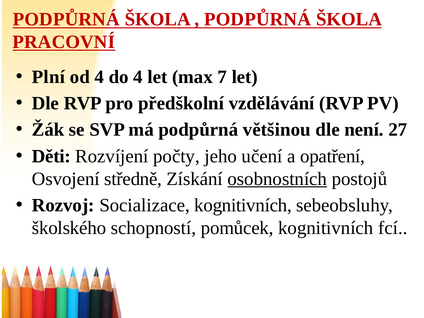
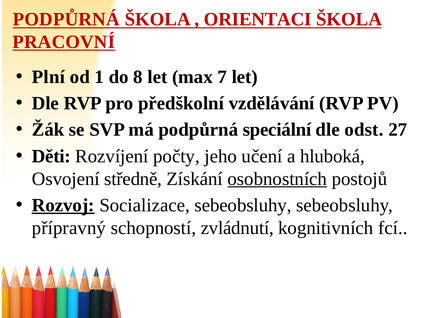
PODPŮRNÁ at (258, 19): PODPŮRNÁ -> ORIENTACI
od 4: 4 -> 1
do 4: 4 -> 8
většinou: většinou -> speciální
není: není -> odst
opatření: opatření -> hluboká
Rozvoj underline: none -> present
Socializace kognitivních: kognitivních -> sebeobsluhy
školského: školského -> přípravný
pomůcek: pomůcek -> zvládnutí
